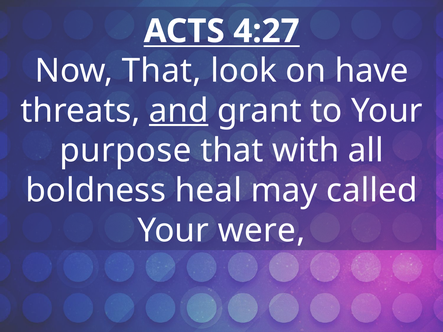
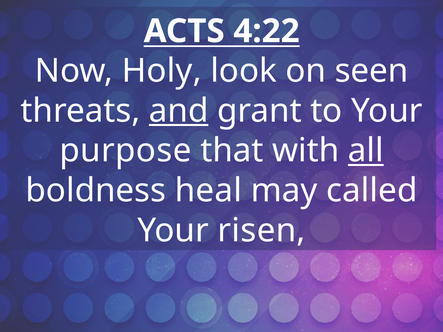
4:27: 4:27 -> 4:22
Now That: That -> Holy
have: have -> seen
all underline: none -> present
were: were -> risen
